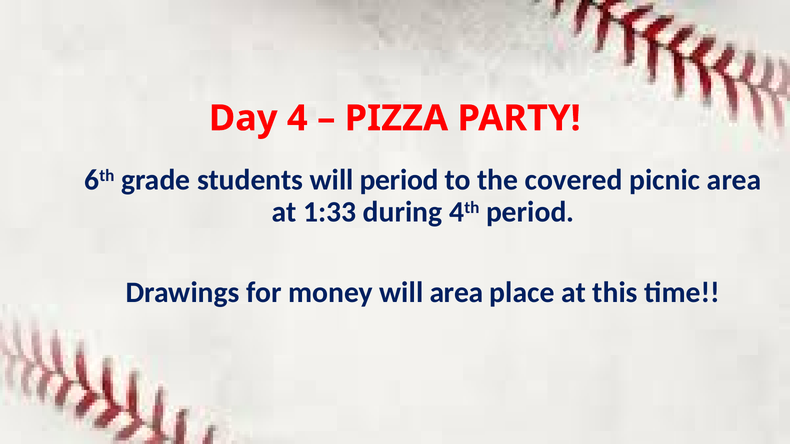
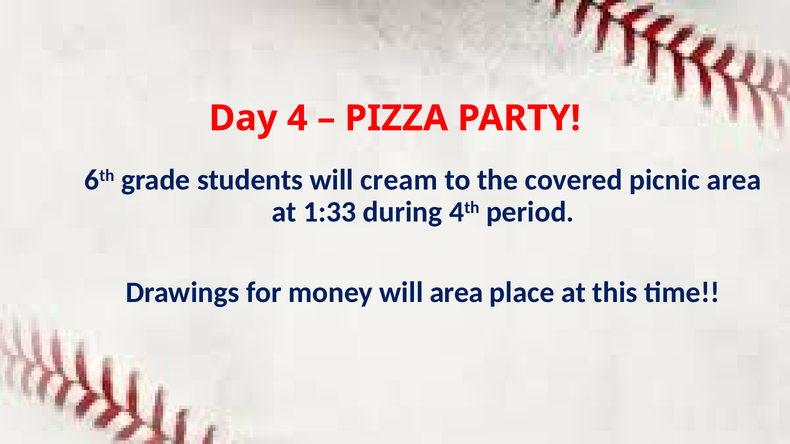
will period: period -> cream
